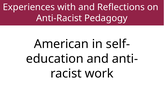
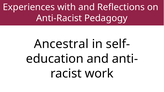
American: American -> Ancestral
